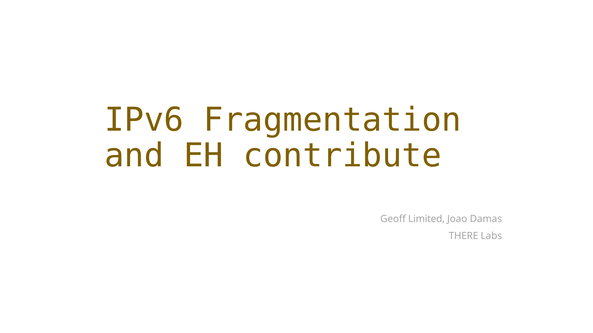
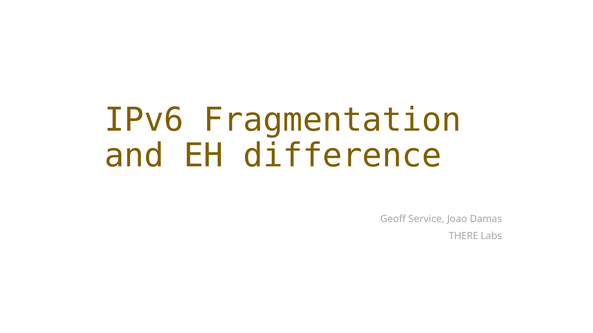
contribute: contribute -> difference
Limited: Limited -> Service
